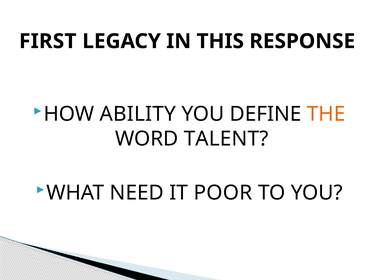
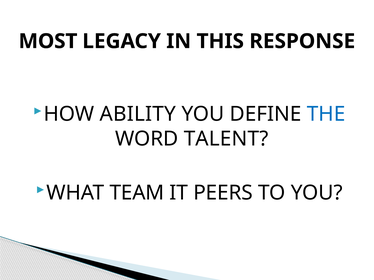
FIRST: FIRST -> MOST
THE colour: orange -> blue
NEED: NEED -> TEAM
POOR: POOR -> PEERS
